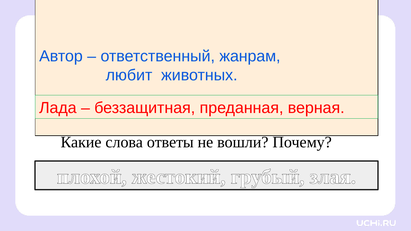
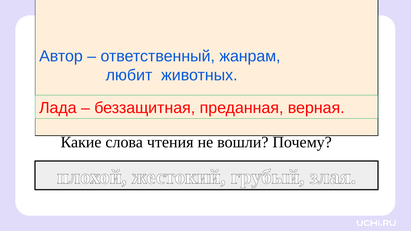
ответы: ответы -> чтения
